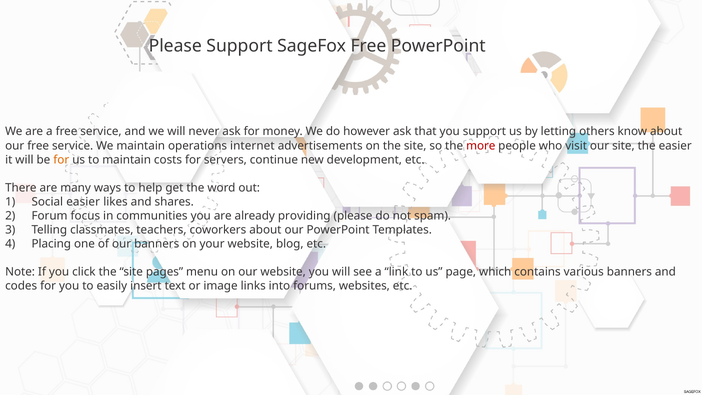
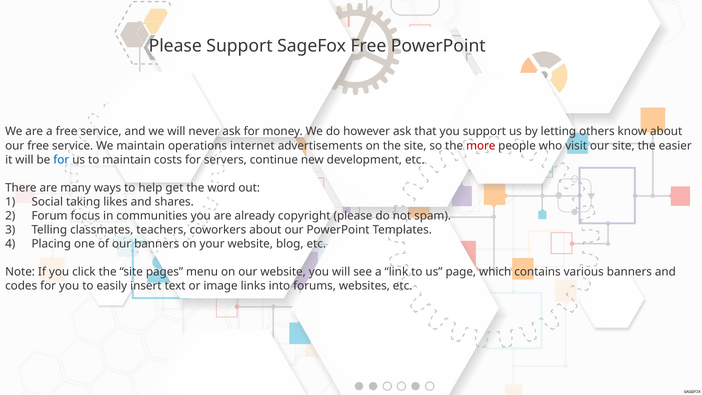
for at (61, 160) colour: orange -> blue
Social easier: easier -> taking
providing: providing -> copyright
